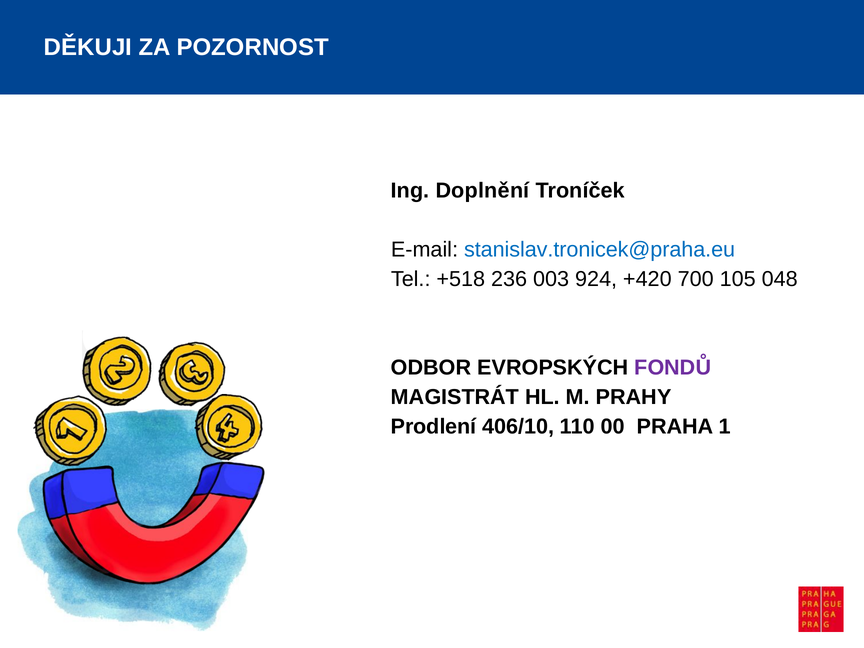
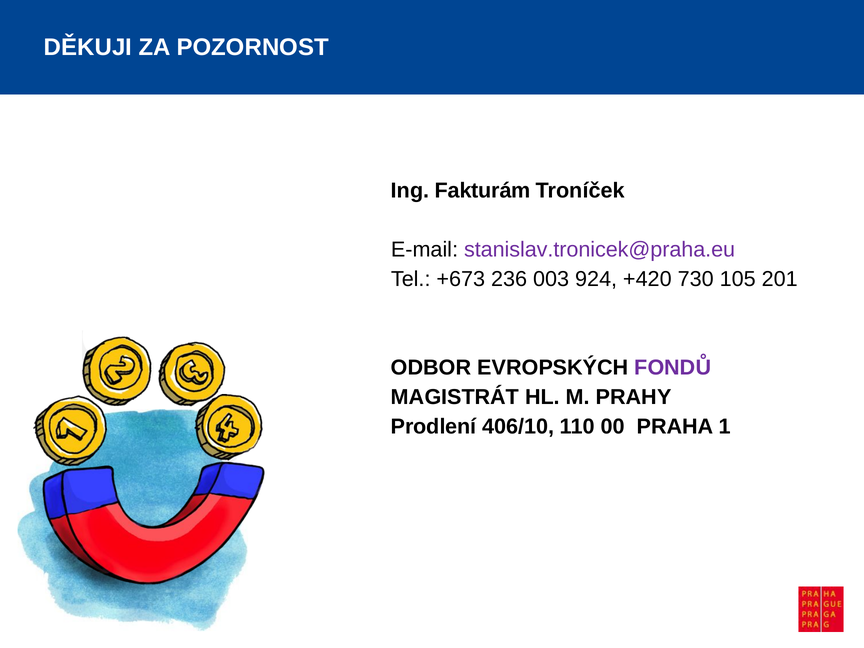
Doplnění: Doplnění -> Fakturám
stanislav.tronicek@praha.eu colour: blue -> purple
+518: +518 -> +673
700: 700 -> 730
048: 048 -> 201
